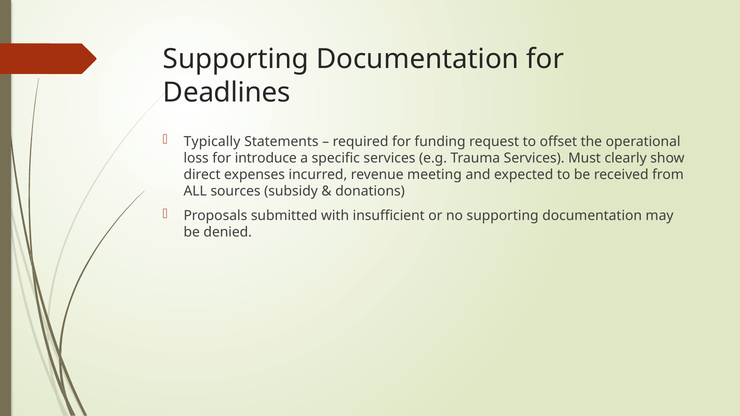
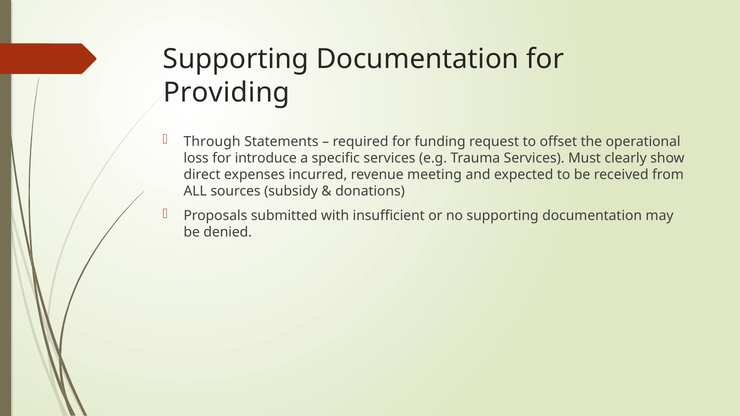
Deadlines: Deadlines -> Providing
Typically: Typically -> Through
